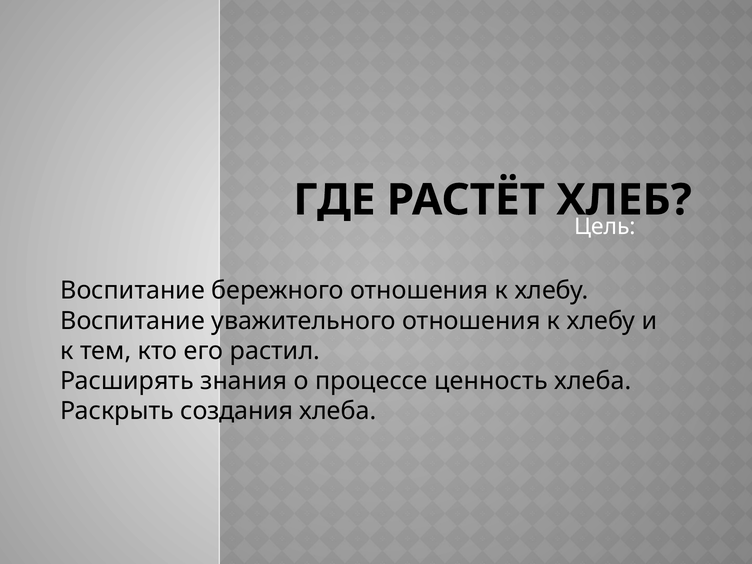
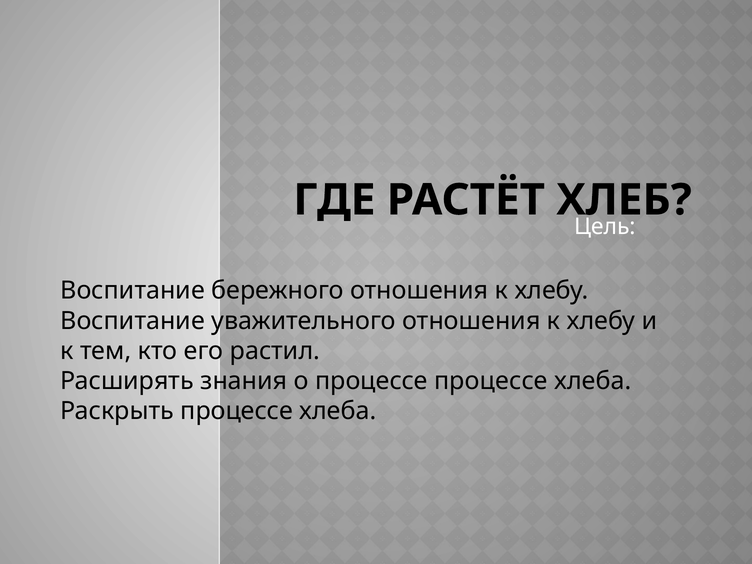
процессе ценность: ценность -> процессе
Раскрыть создания: создания -> процессе
